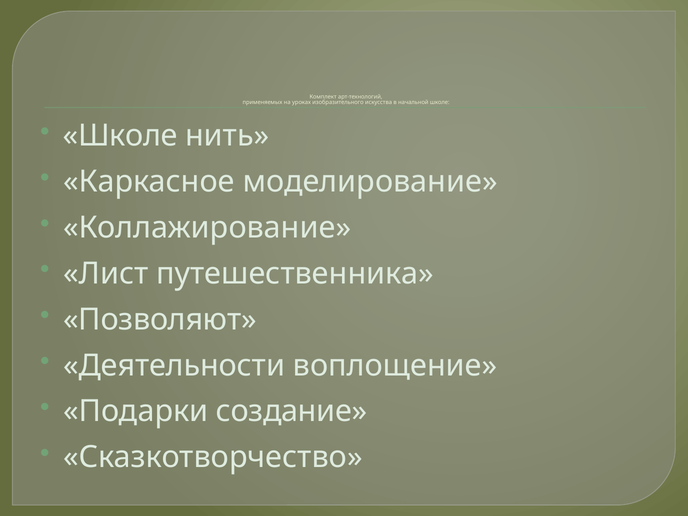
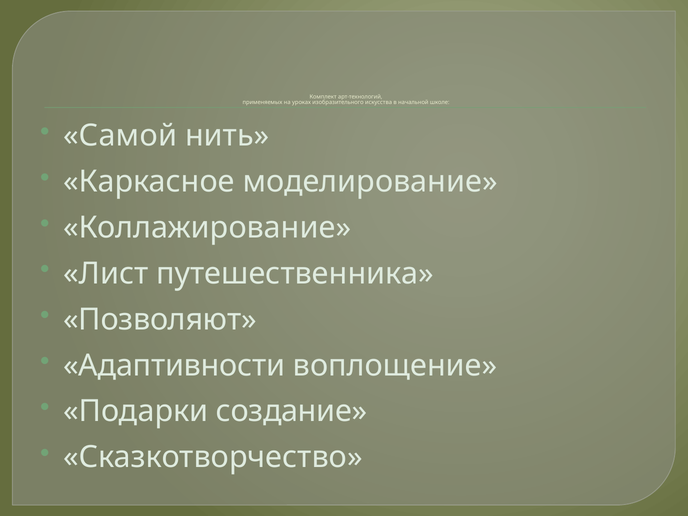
Школе at (120, 136): Школе -> Самой
Деятельности: Деятельности -> Адаптивности
